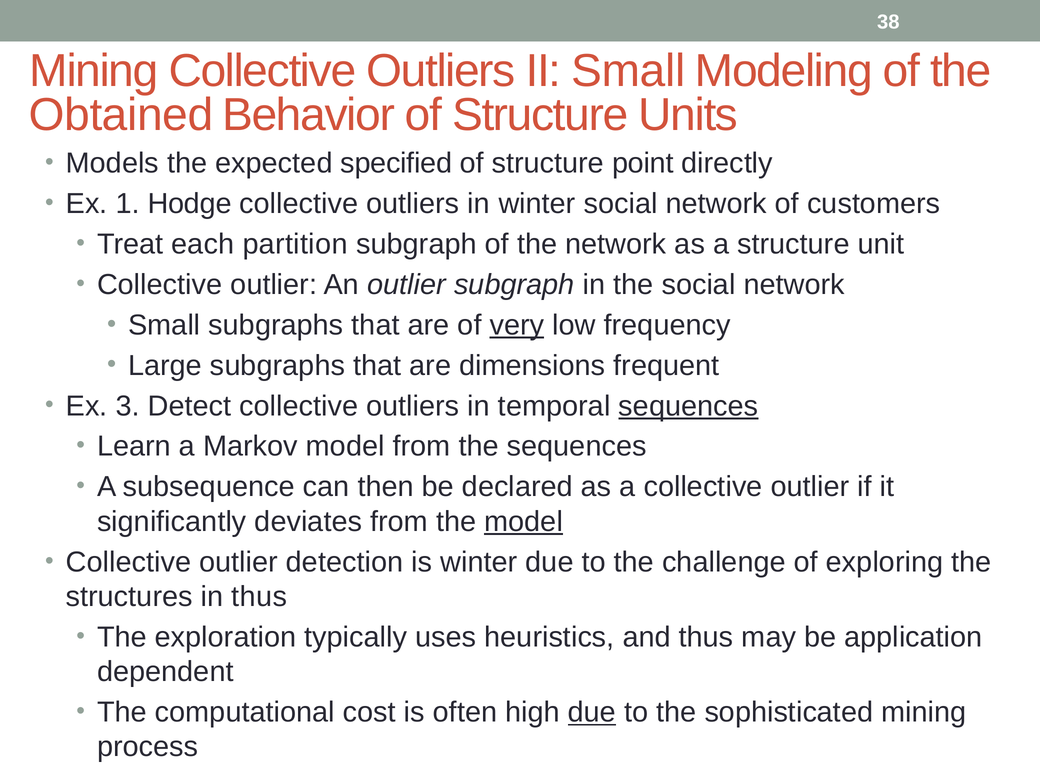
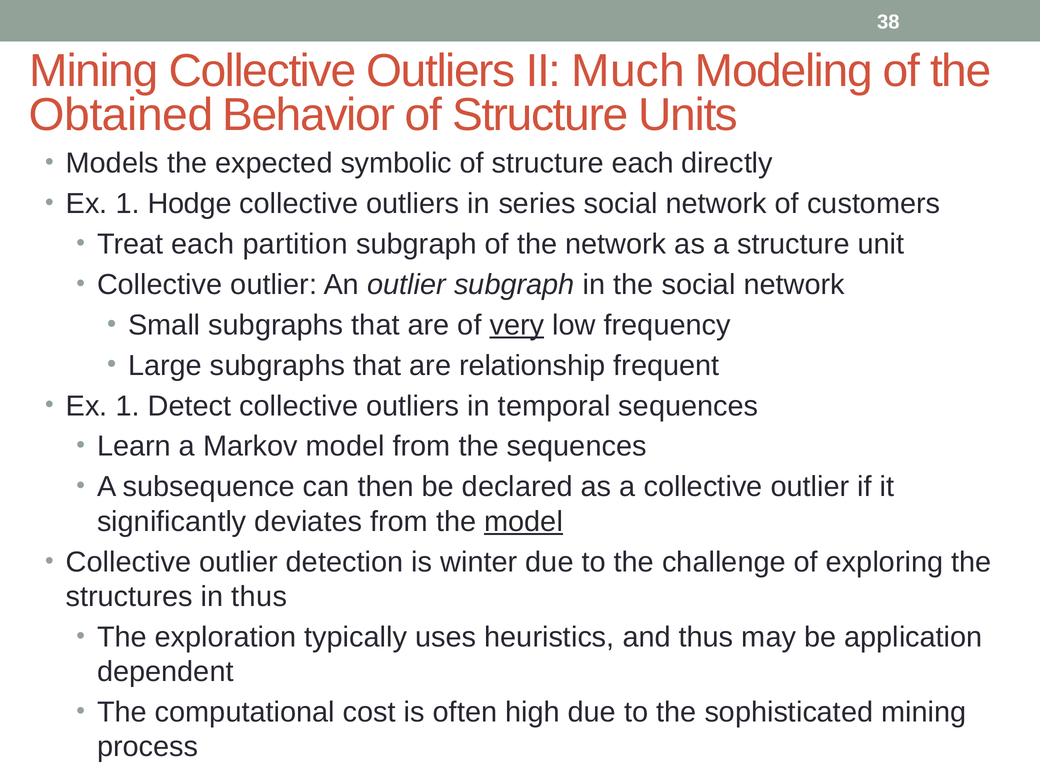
II Small: Small -> Much
specified: specified -> symbolic
structure point: point -> each
in winter: winter -> series
dimensions: dimensions -> relationship
3 at (128, 406): 3 -> 1
sequences at (688, 406) underline: present -> none
due at (592, 712) underline: present -> none
